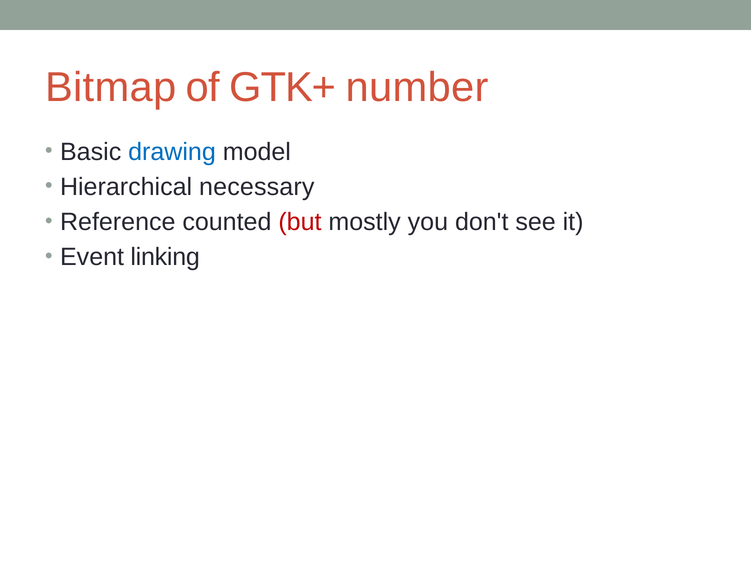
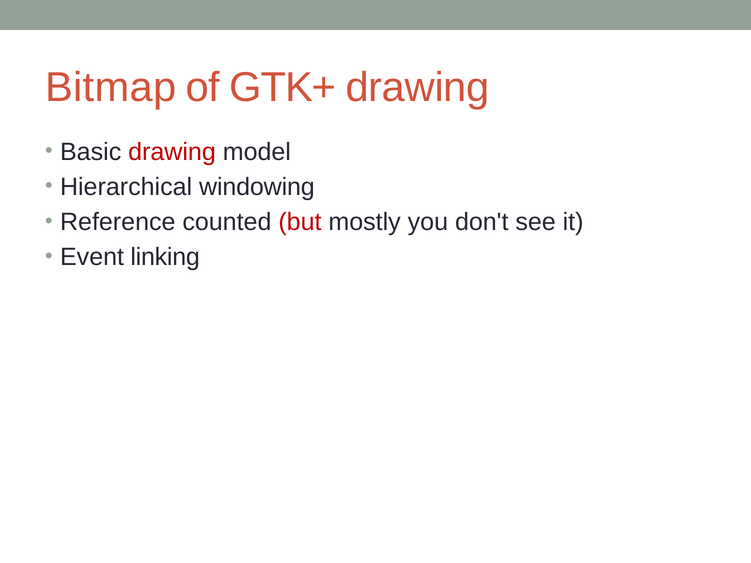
GTK+ number: number -> drawing
drawing at (172, 152) colour: blue -> red
necessary: necessary -> windowing
